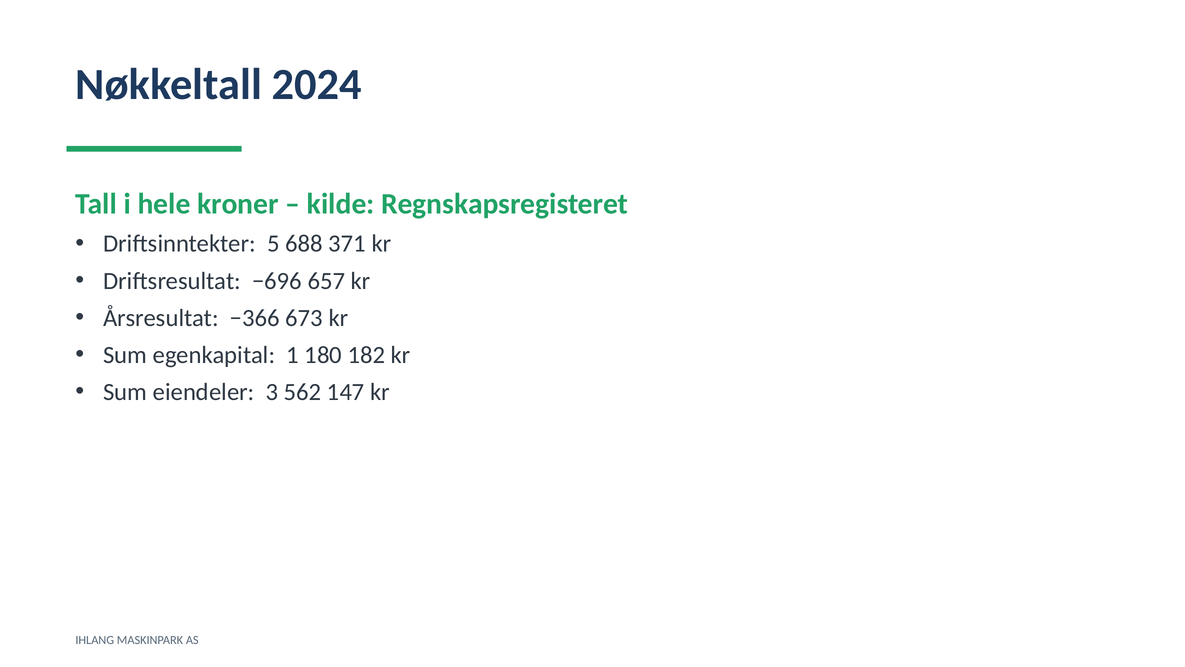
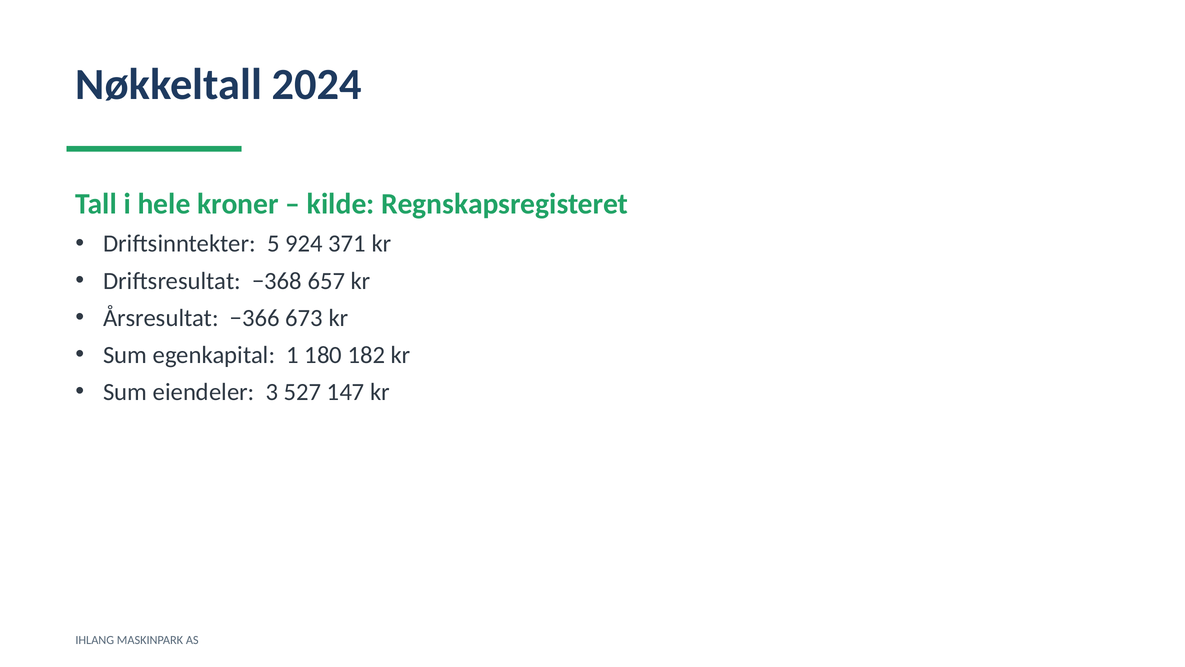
688: 688 -> 924
−696: −696 -> −368
562: 562 -> 527
